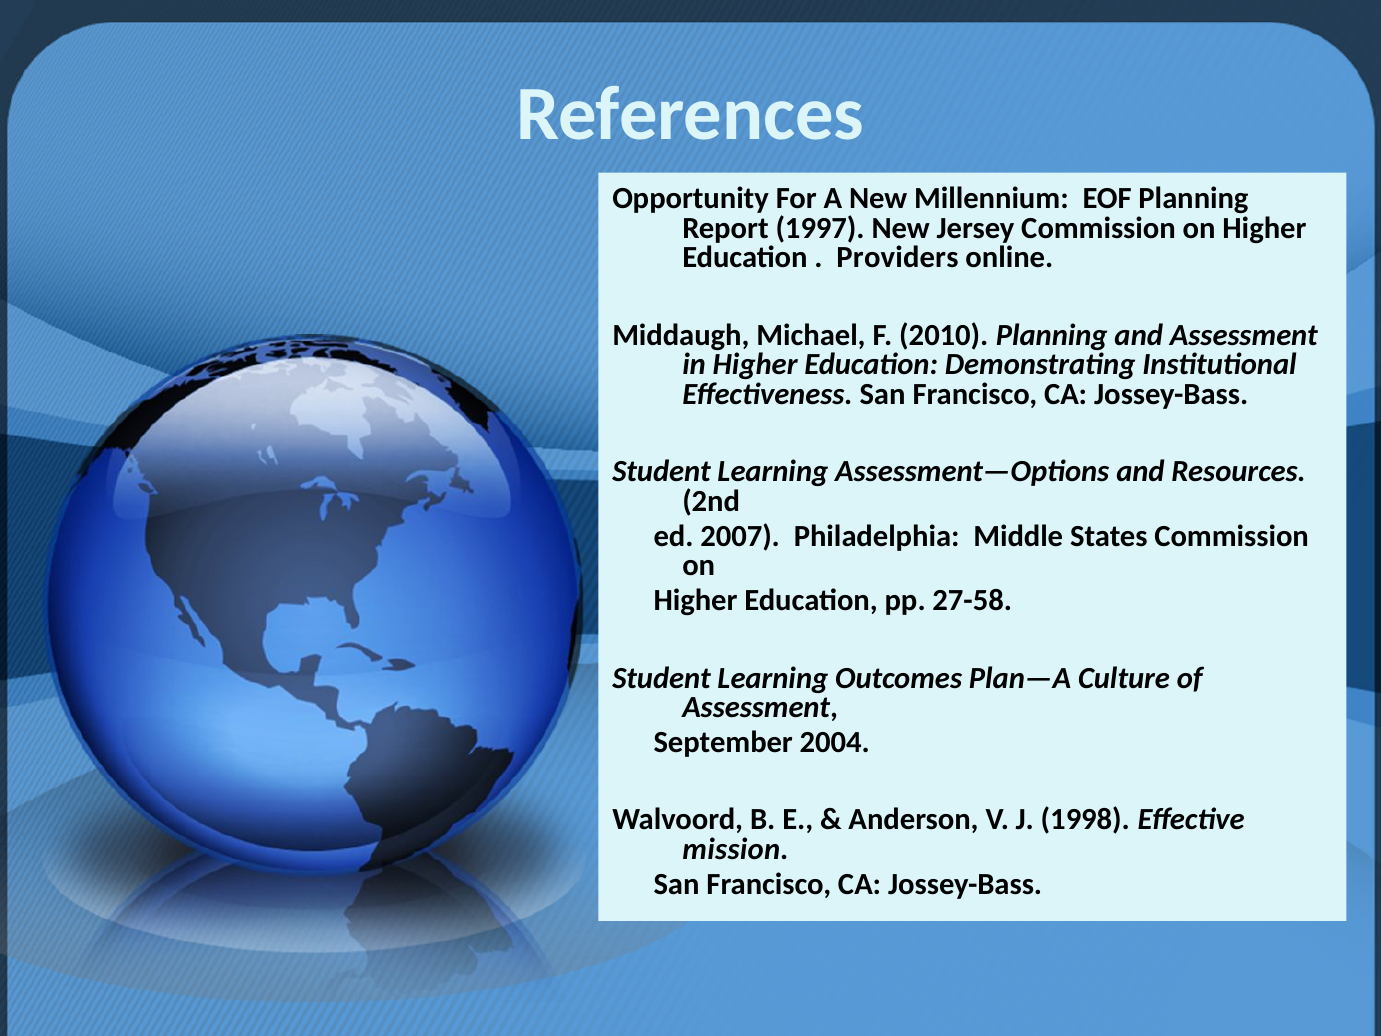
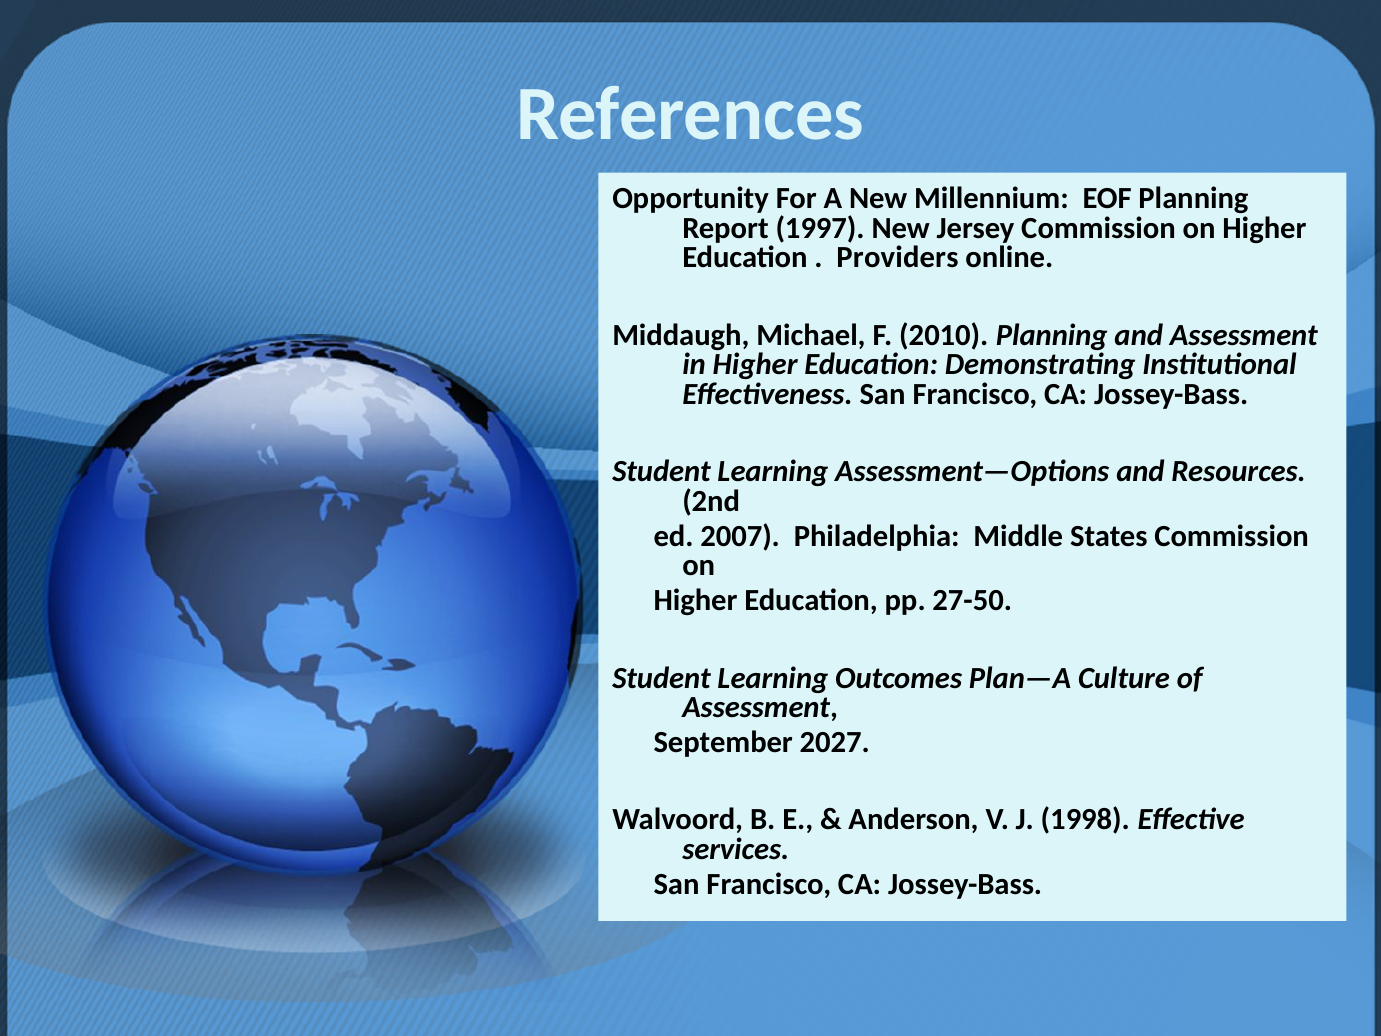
27-58: 27-58 -> 27-50
2004: 2004 -> 2027
mission: mission -> services
